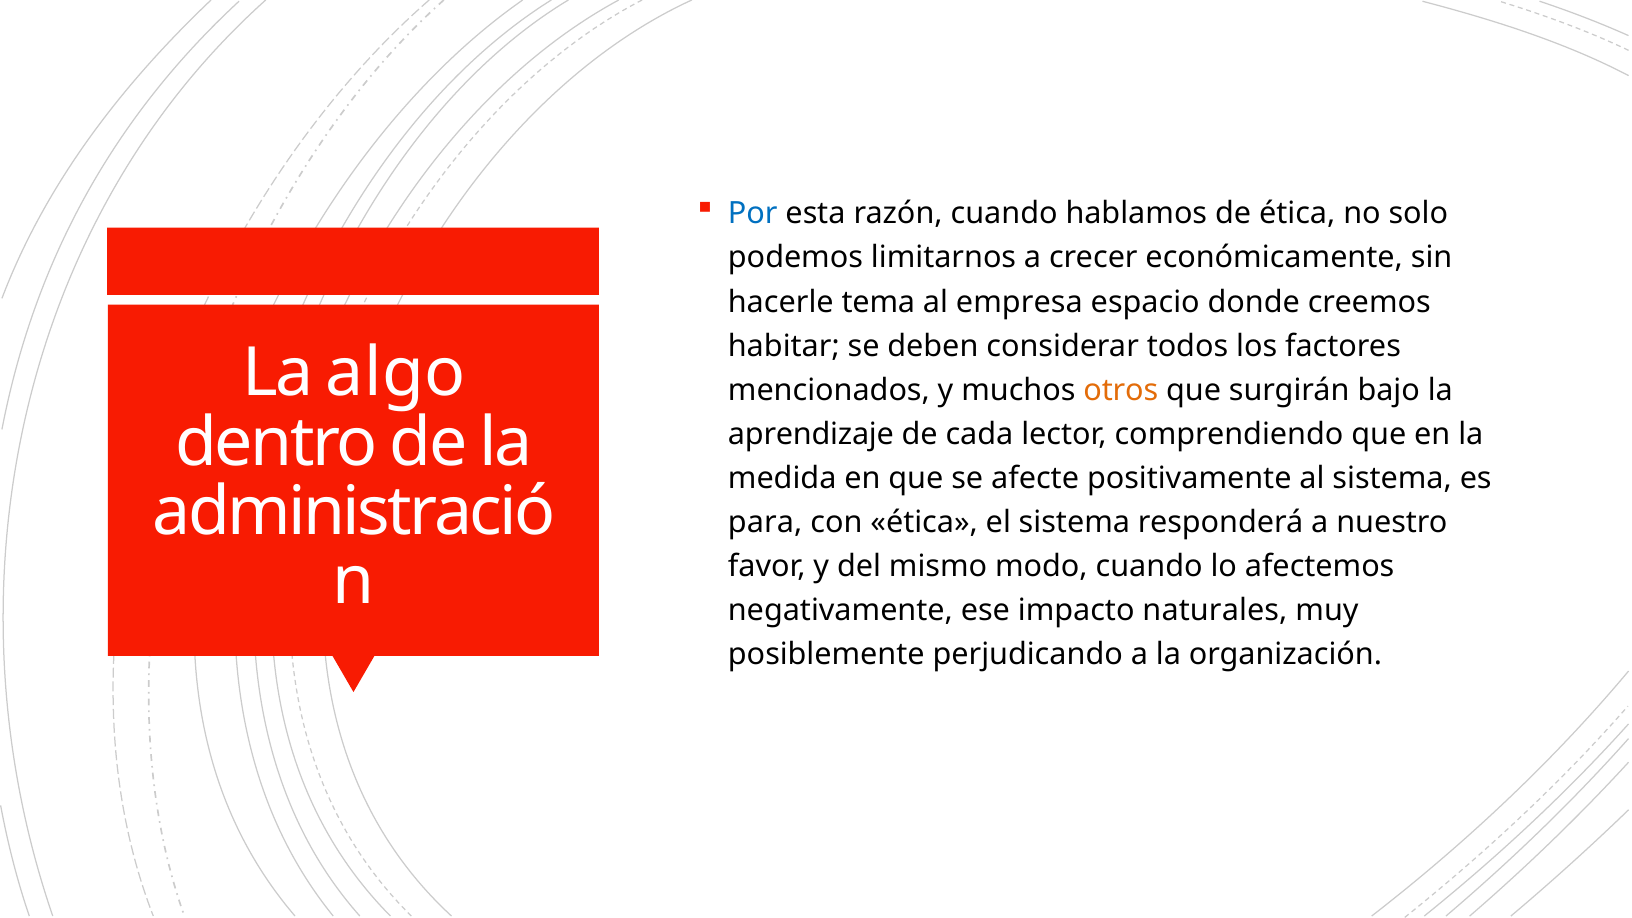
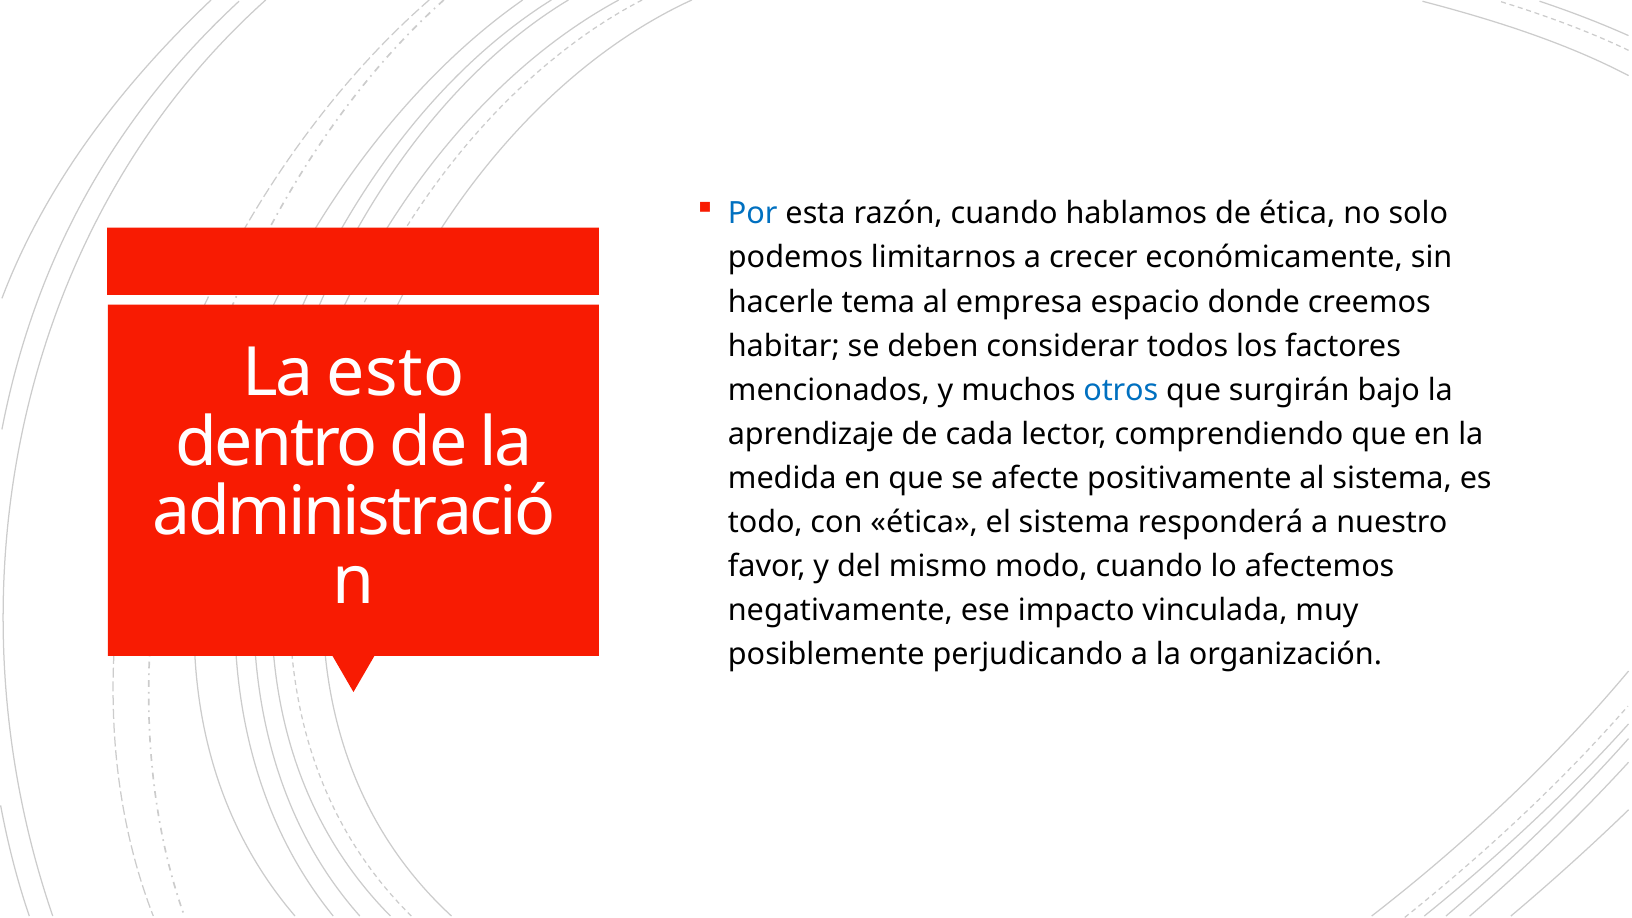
algo: algo -> esto
otros colour: orange -> blue
para: para -> todo
naturales: naturales -> vinculada
